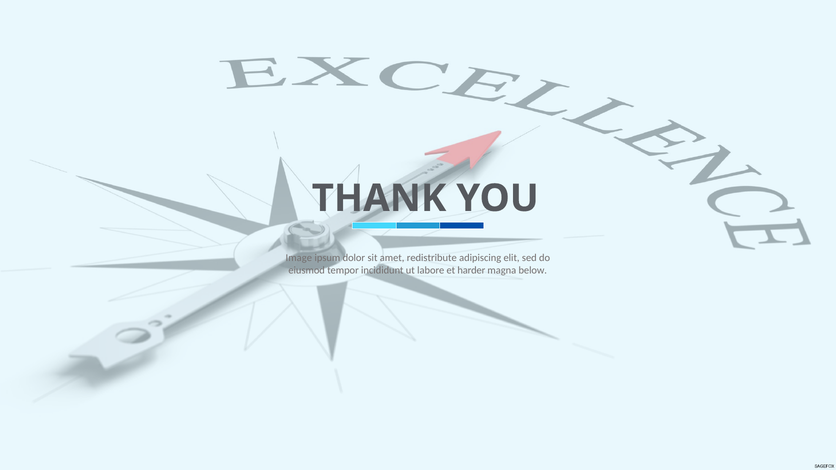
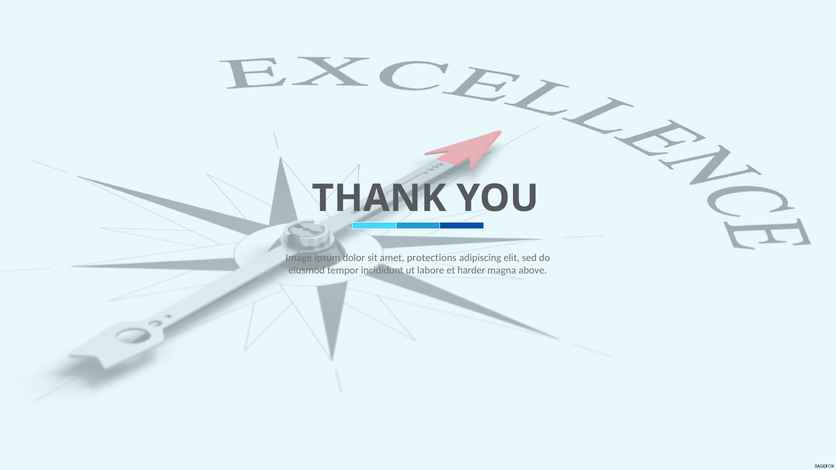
redistribute: redistribute -> protections
below: below -> above
